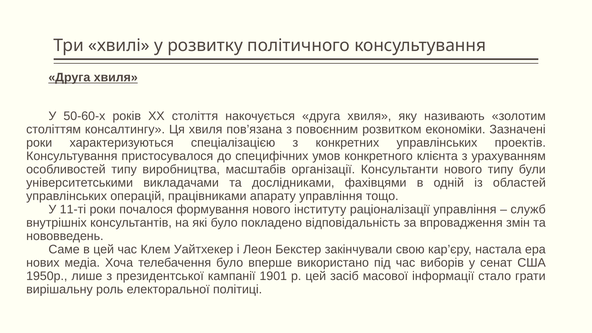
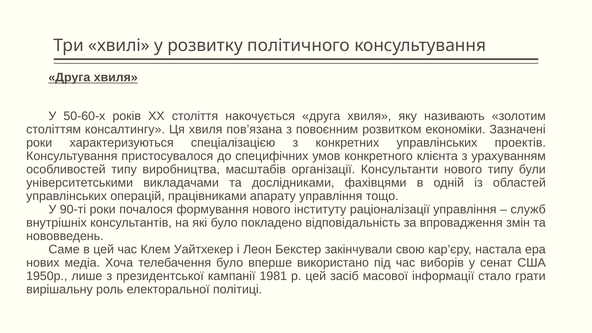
11-ті: 11-ті -> 90-ті
1901: 1901 -> 1981
